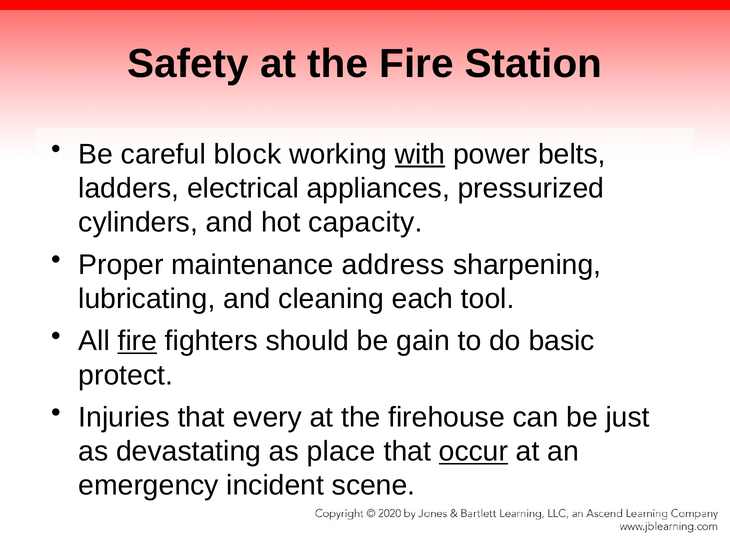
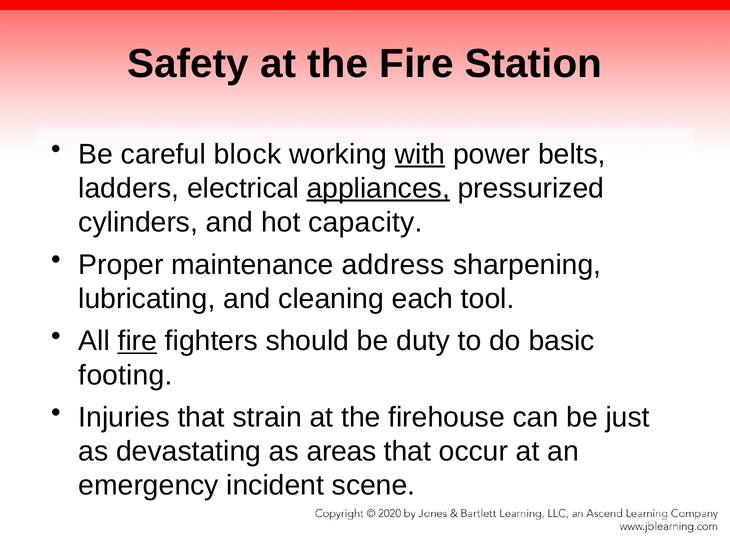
appliances underline: none -> present
gain: gain -> duty
protect: protect -> footing
every: every -> strain
place: place -> areas
occur underline: present -> none
